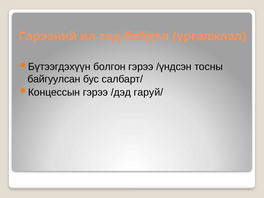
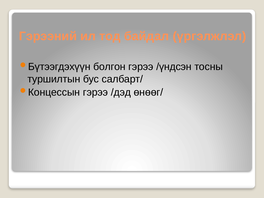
байгуулсан: байгуулсан -> туршилтын
гаруй/: гаруй/ -> өнөөг/
